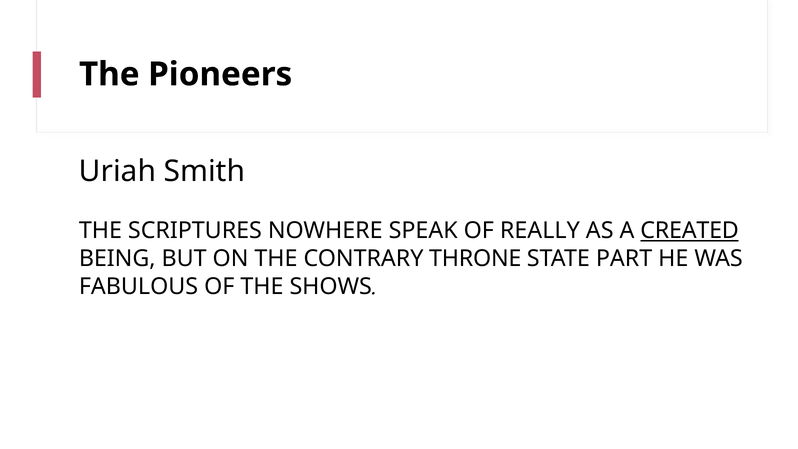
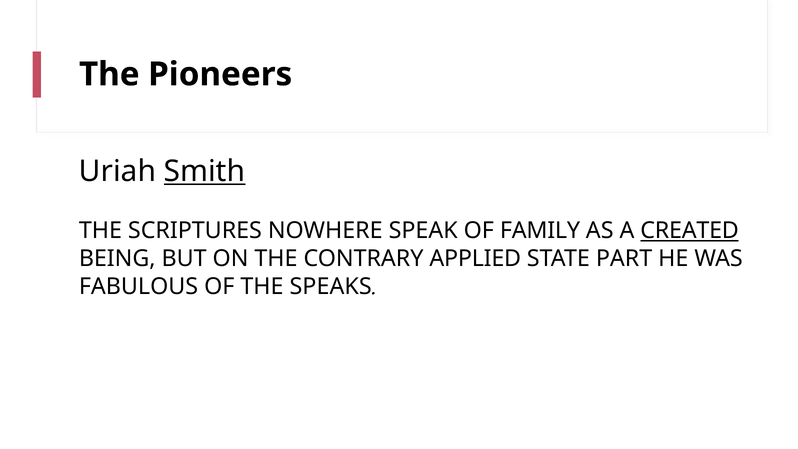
Smith underline: none -> present
REALLY: REALLY -> FAMILY
THRONE: THRONE -> APPLIED
SHOWS: SHOWS -> SPEAKS
